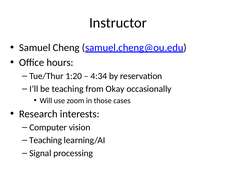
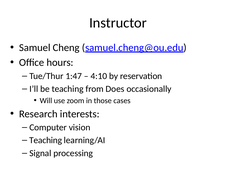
1:20: 1:20 -> 1:47
4:34: 4:34 -> 4:10
Okay: Okay -> Does
